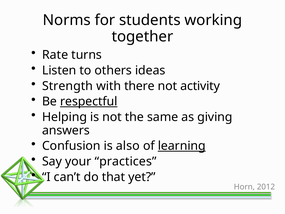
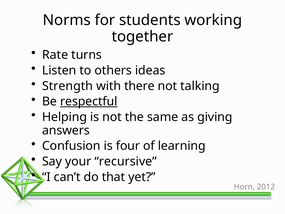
activity: activity -> talking
also: also -> four
learning underline: present -> none
practices: practices -> recursive
